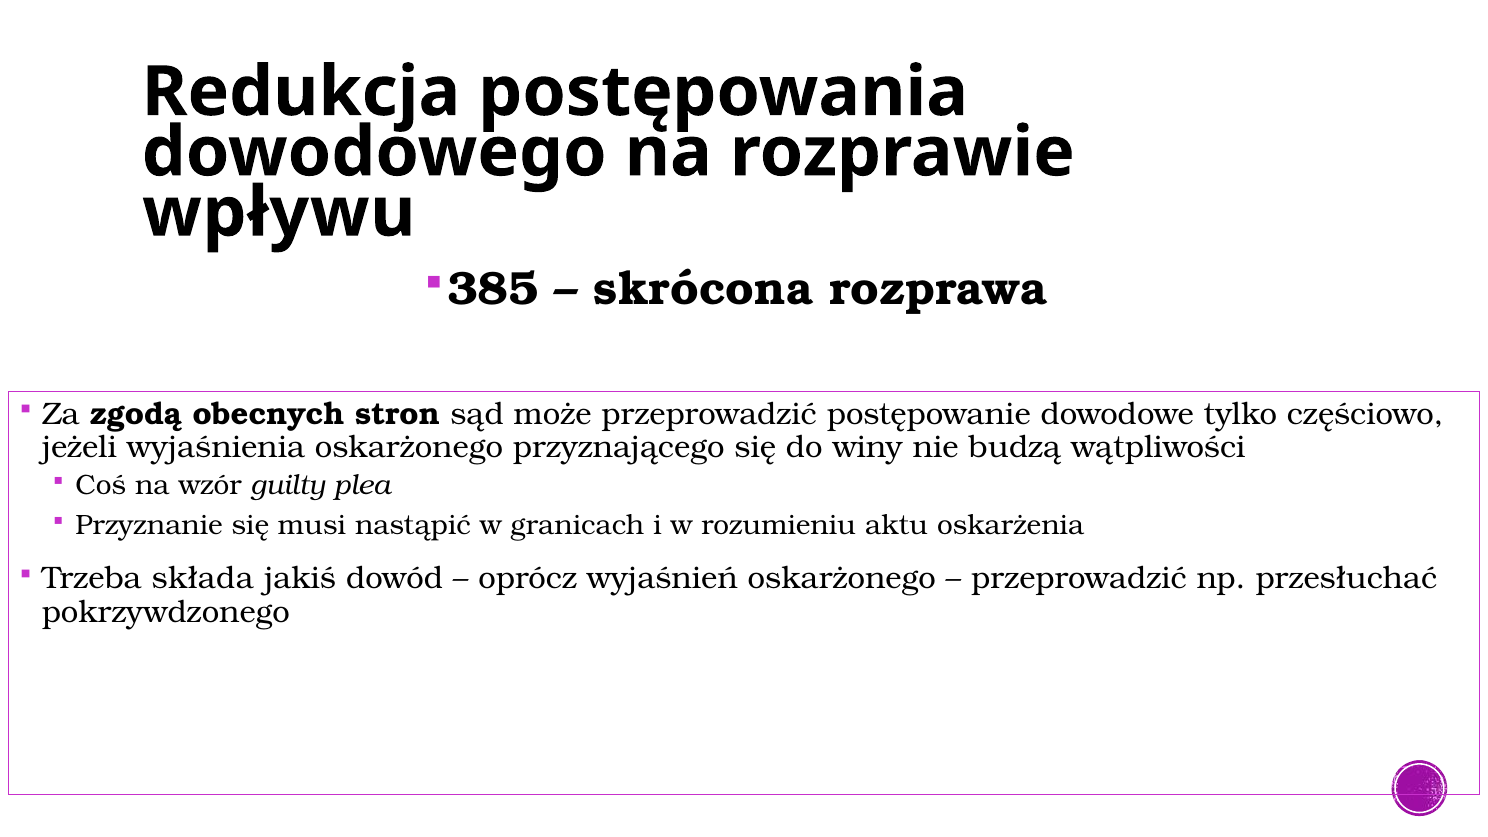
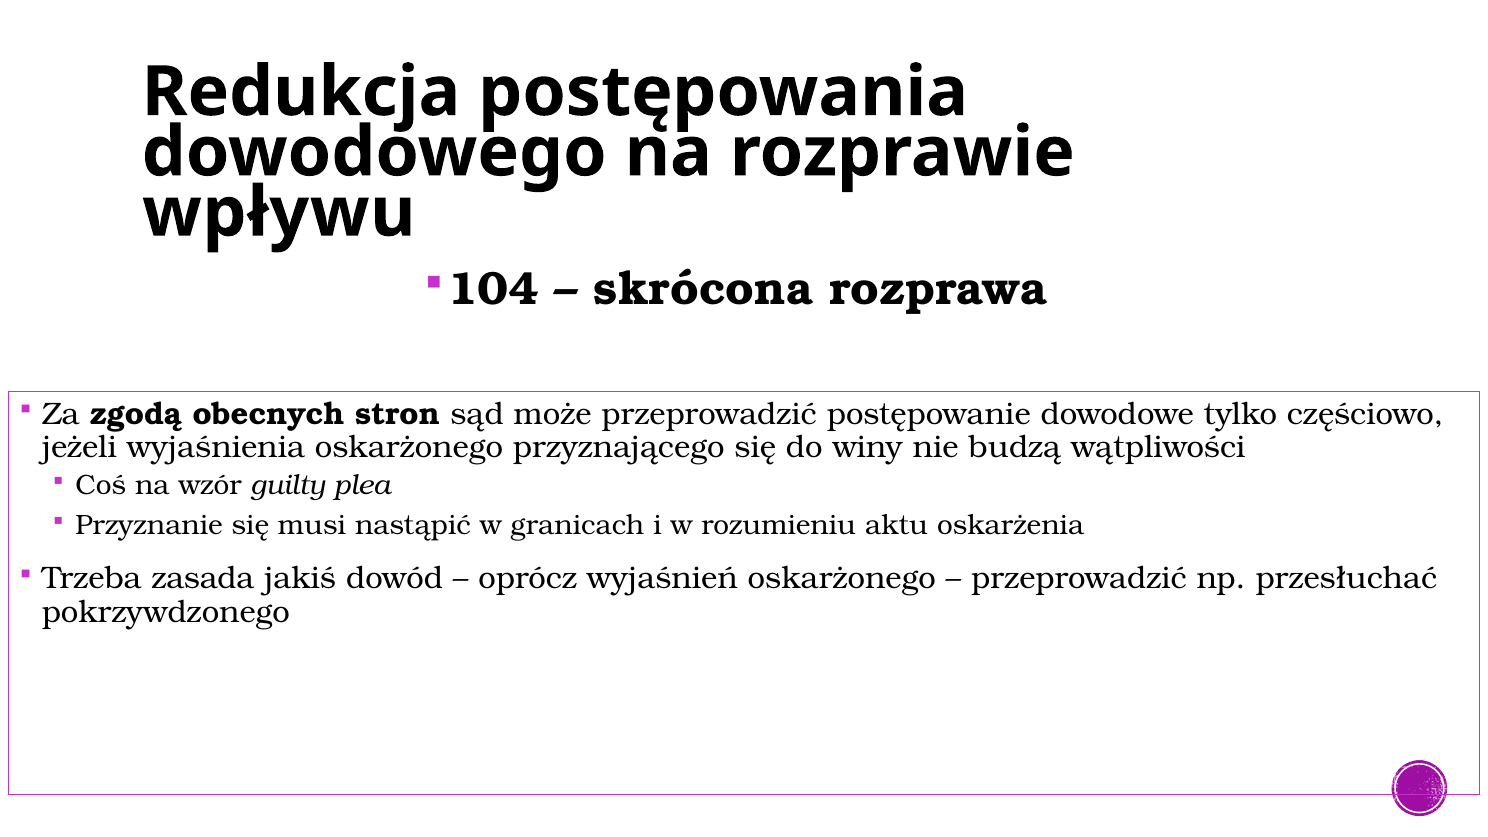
385: 385 -> 104
składa: składa -> zasada
